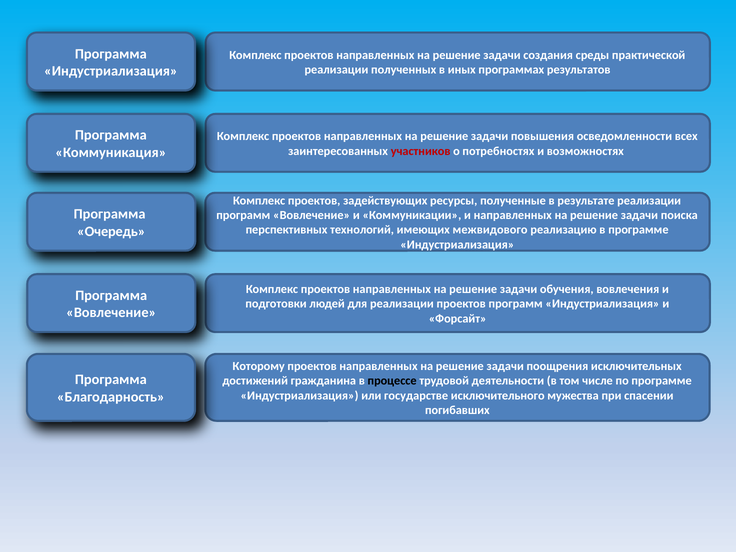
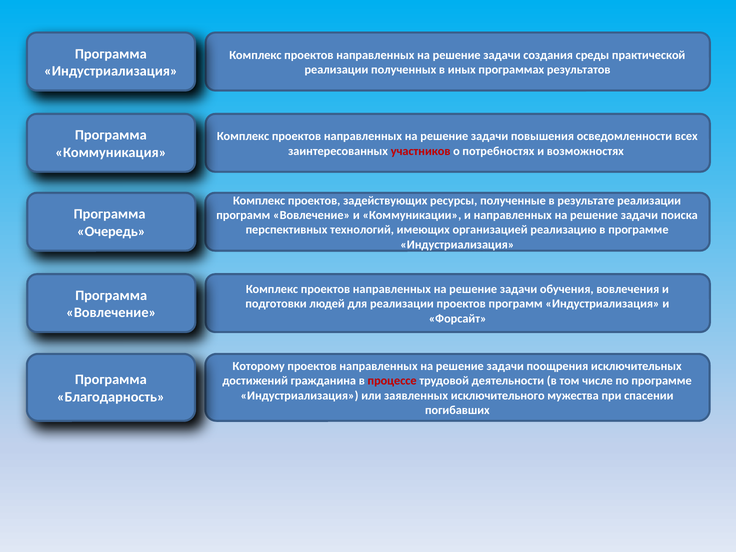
межвидового: межвидового -> организацией
процессе colour: black -> red
государстве: государстве -> заявленных
